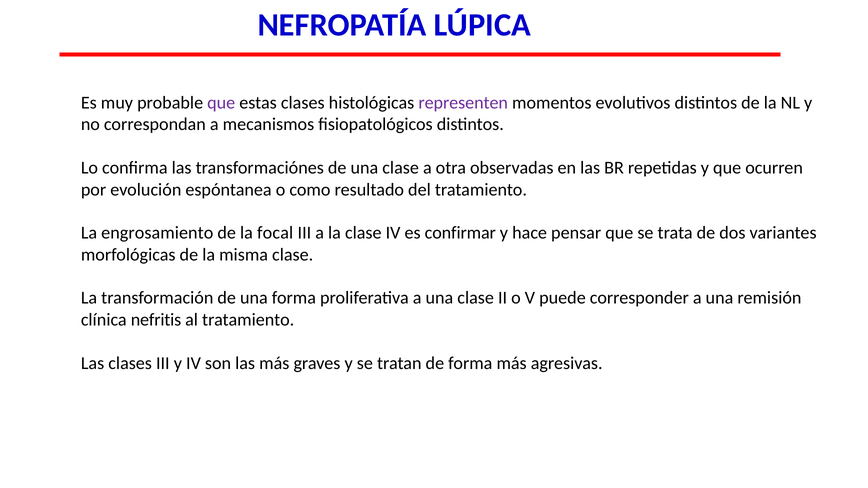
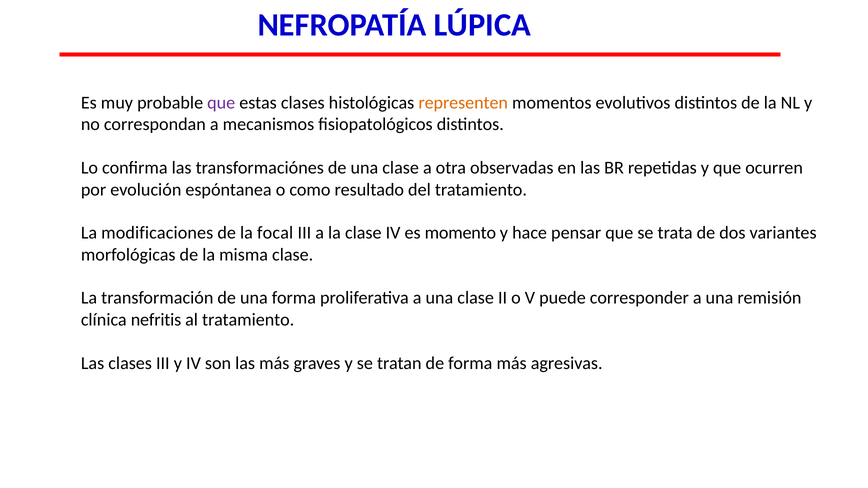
representen colour: purple -> orange
engrosamiento: engrosamiento -> modificaciones
confirmar: confirmar -> momento
